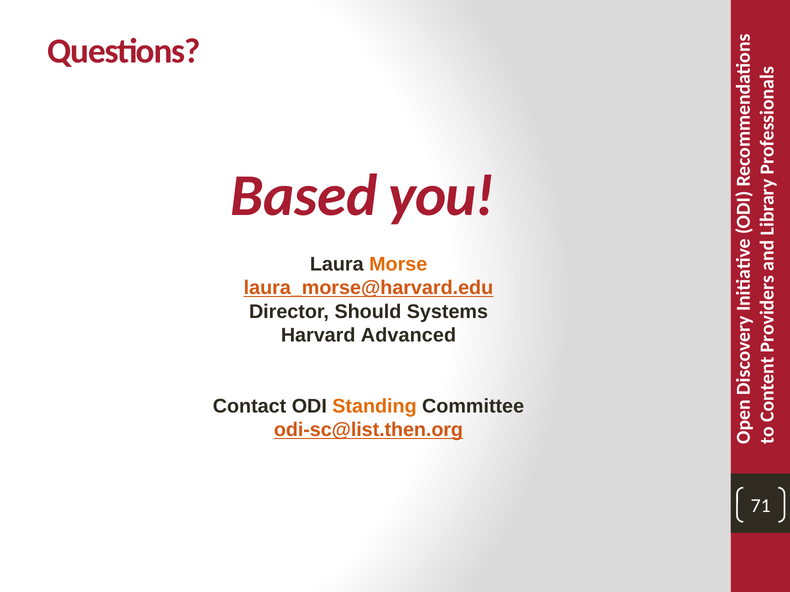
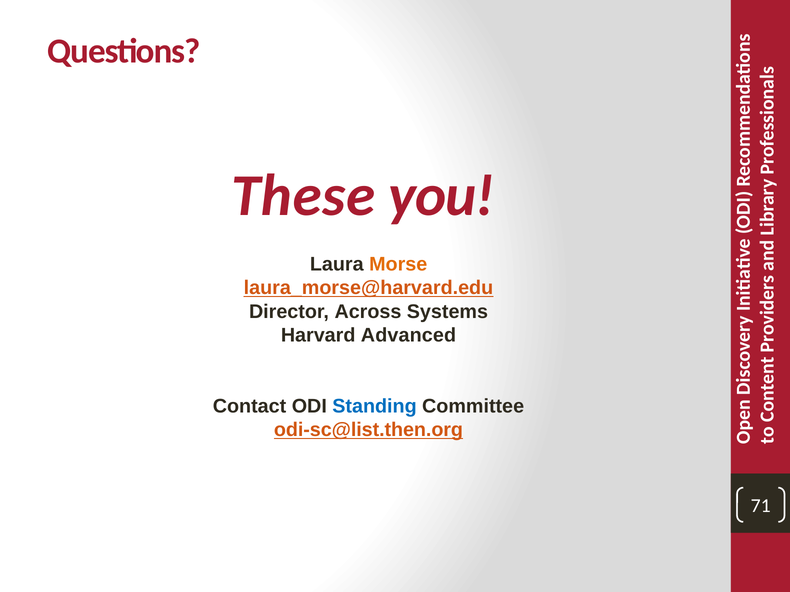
Based: Based -> These
Should: Should -> Across
Standing colour: orange -> blue
